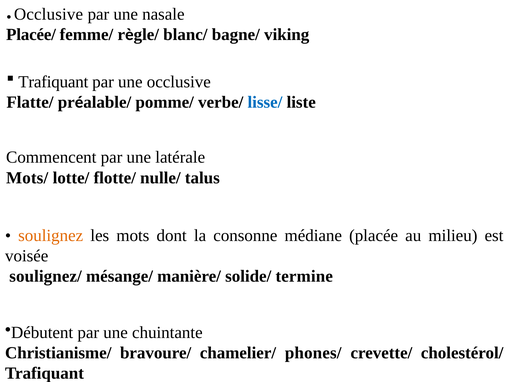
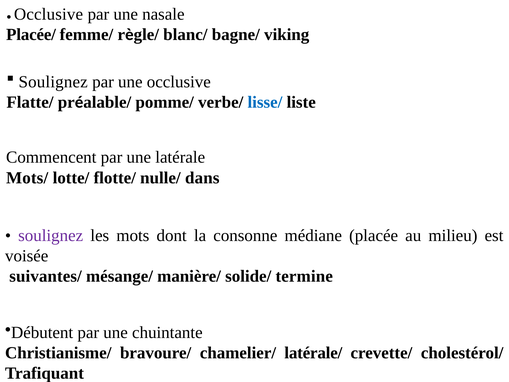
Trafiquant at (53, 82): Trafiquant -> Soulignez
talus: talus -> dans
soulignez at (51, 235) colour: orange -> purple
soulignez/: soulignez/ -> suivantes/
phones/: phones/ -> latérale/
